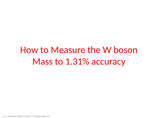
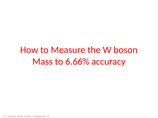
1.31%: 1.31% -> 6.66%
